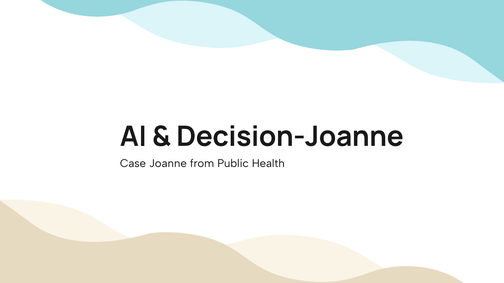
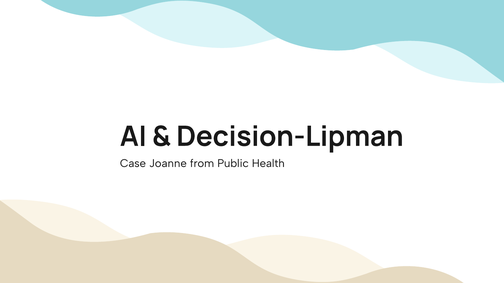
Decision-Joanne: Decision-Joanne -> Decision-Lipman
